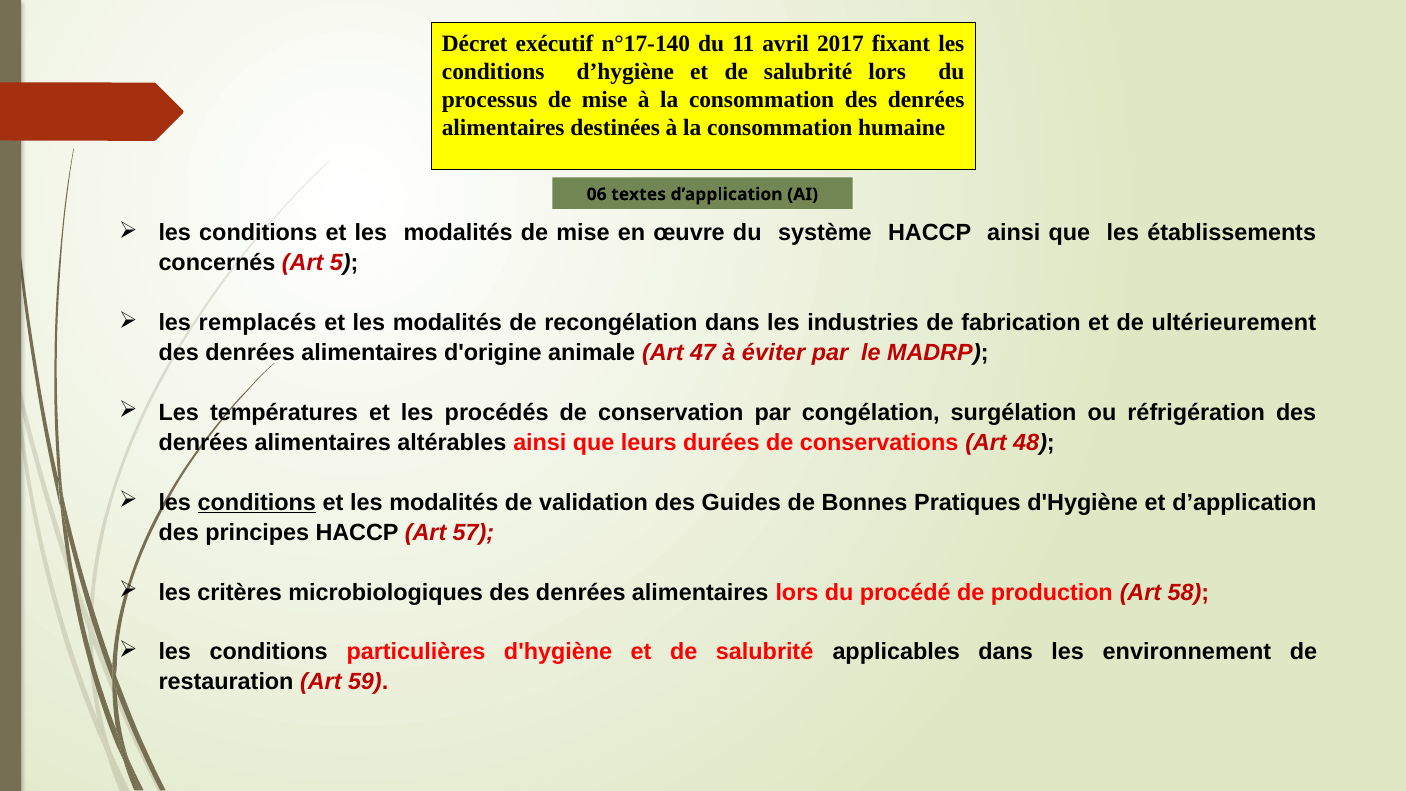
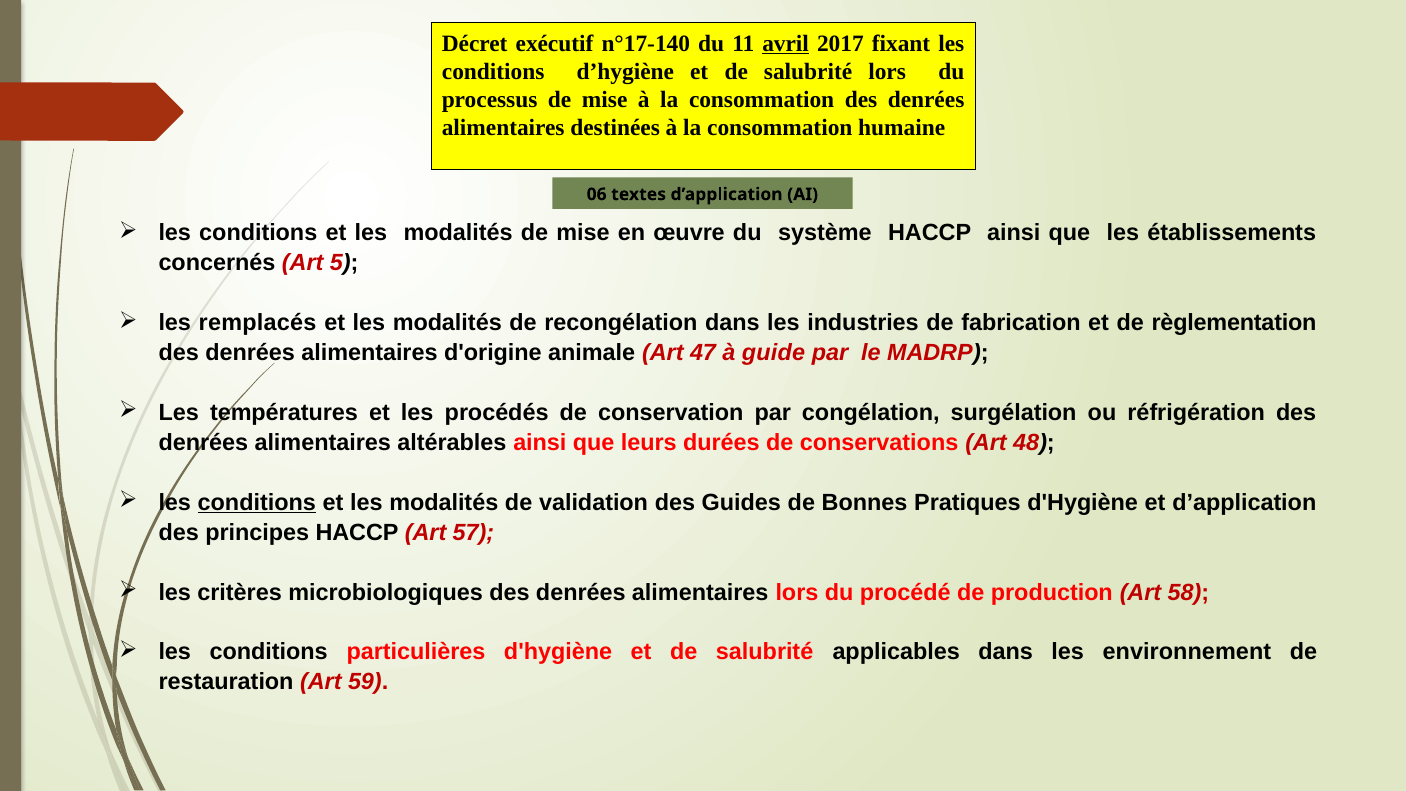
avril underline: none -> present
ultérieurement: ultérieurement -> règlementation
éviter: éviter -> guide
